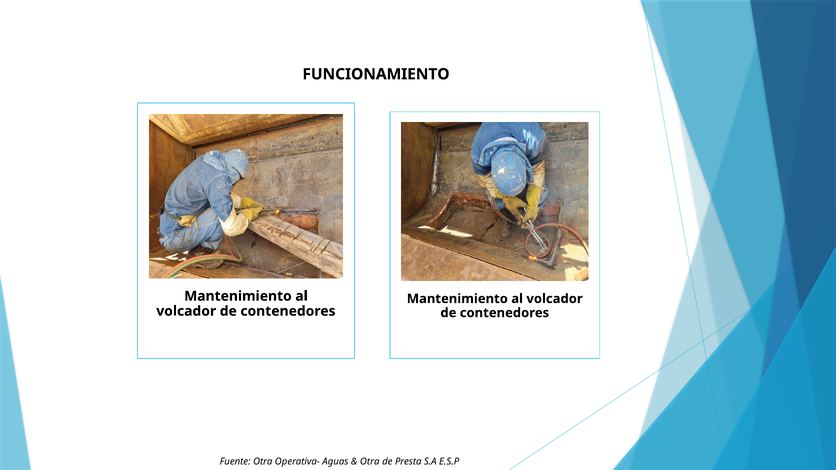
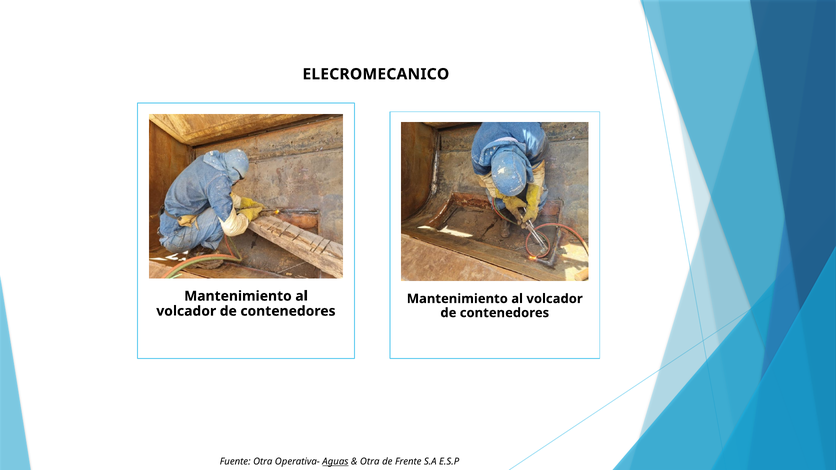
FUNCIONAMIENTO: FUNCIONAMIENTO -> ELECROMECANICO
Aguas underline: none -> present
Presta: Presta -> Frente
